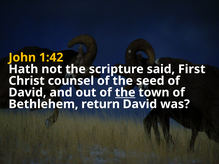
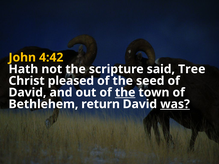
1:42: 1:42 -> 4:42
First: First -> Tree
counsel: counsel -> pleased
was underline: none -> present
